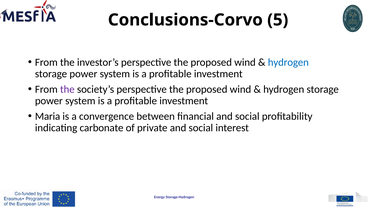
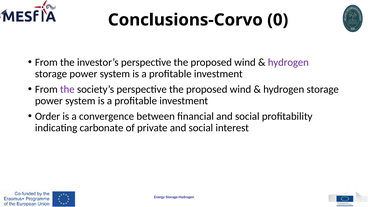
5: 5 -> 0
hydrogen at (288, 62) colour: blue -> purple
Maria: Maria -> Order
